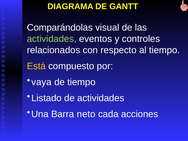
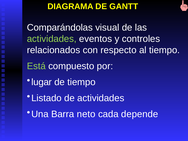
Está colour: yellow -> light green
vaya: vaya -> lugar
acciones: acciones -> depende
